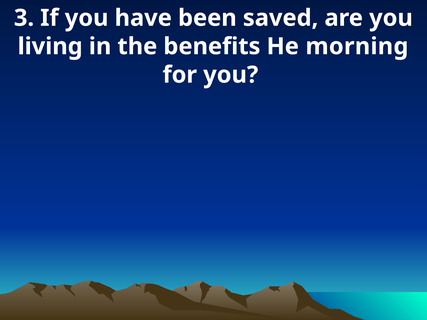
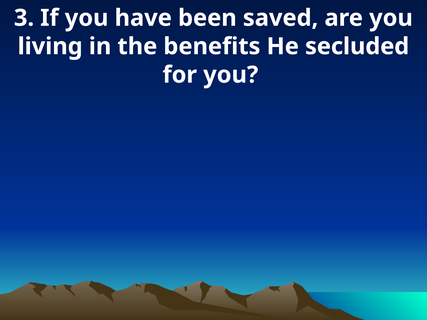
morning: morning -> secluded
